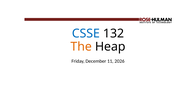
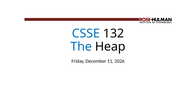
The colour: orange -> blue
